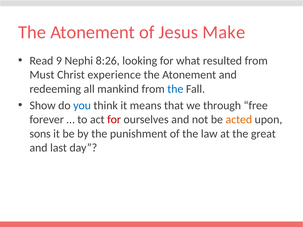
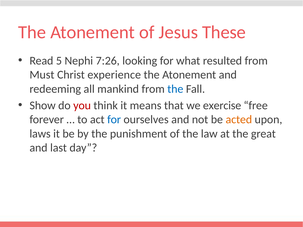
Make: Make -> These
9: 9 -> 5
8:26: 8:26 -> 7:26
you colour: blue -> red
through: through -> exercise
for at (114, 120) colour: red -> blue
sons: sons -> laws
